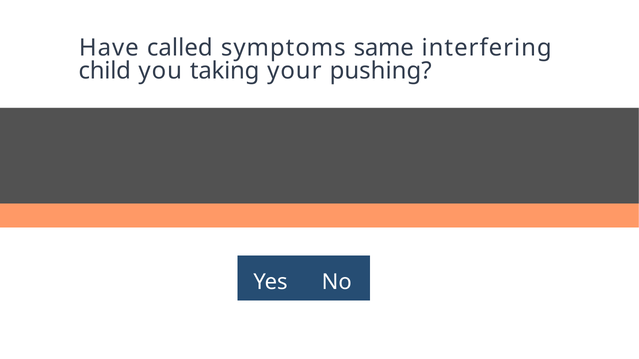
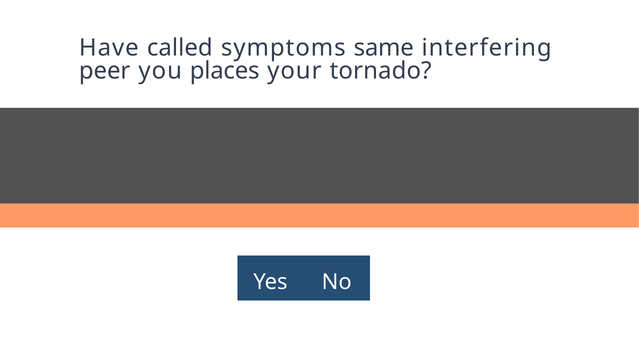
child: child -> peer
taking: taking -> places
pushing: pushing -> tornado
